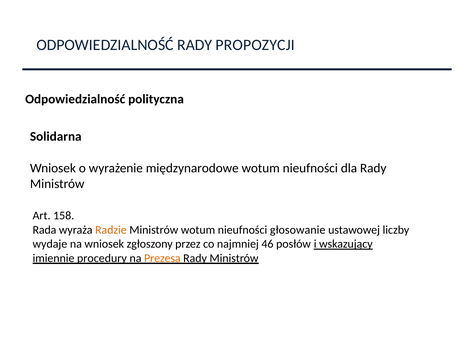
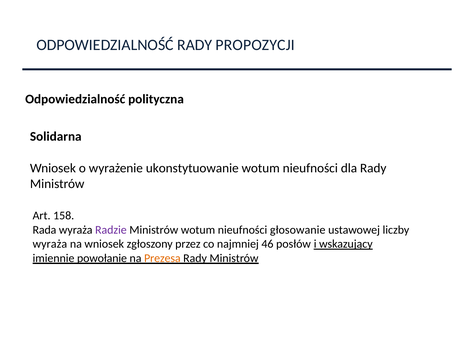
międzynarodowe: międzynarodowe -> ukonstytuowanie
Radzie colour: orange -> purple
wydaje at (50, 244): wydaje -> wyraża
procedury: procedury -> powołanie
